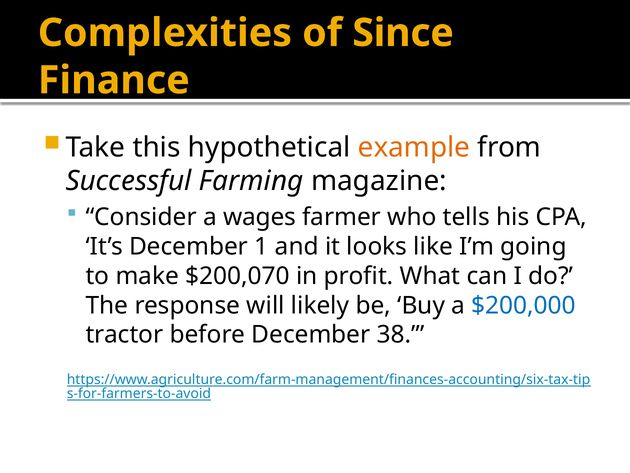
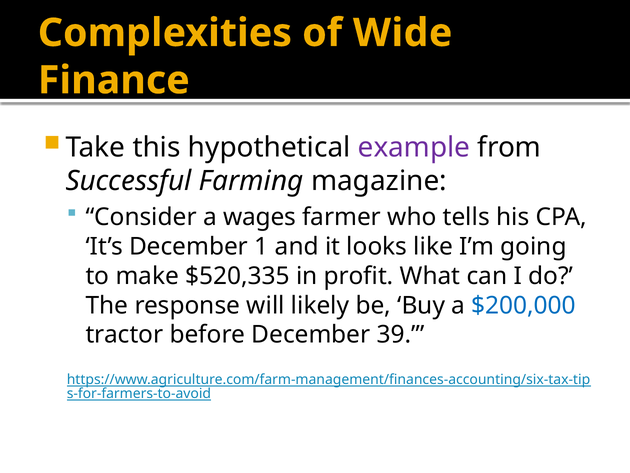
Since: Since -> Wide
example colour: orange -> purple
$200,070: $200,070 -> $520,335
38: 38 -> 39
